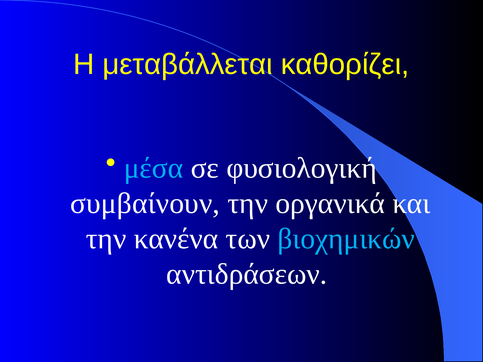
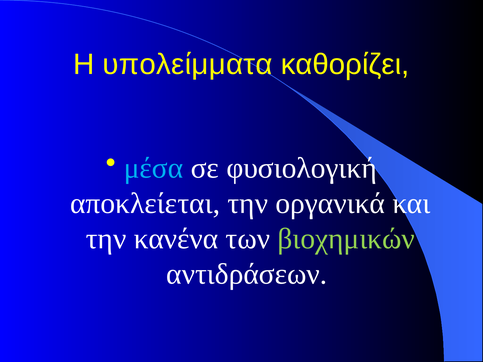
μεταβάλλεται: μεταβάλλεται -> υπολείμματα
συμβαίνουν: συμβαίνουν -> αποκλείεται
βιοχημικών colour: light blue -> light green
